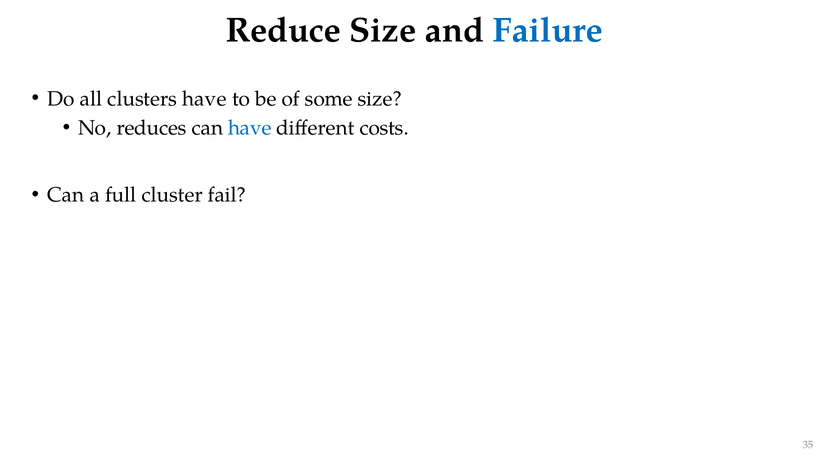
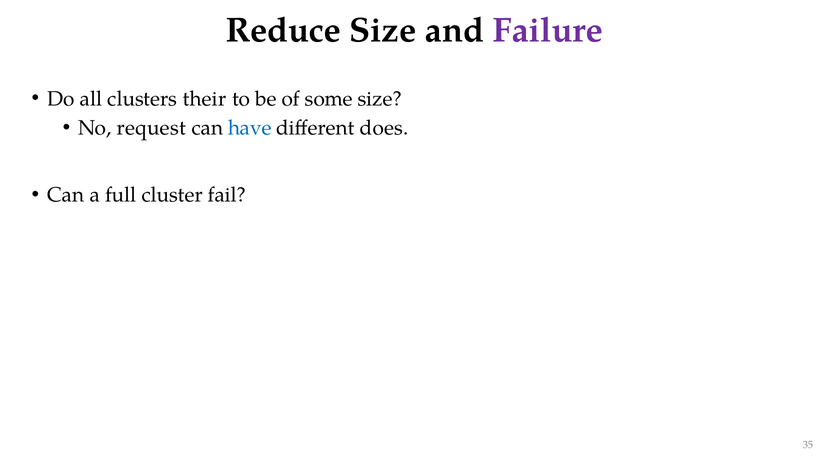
Failure colour: blue -> purple
clusters have: have -> their
reduces: reduces -> request
costs: costs -> does
